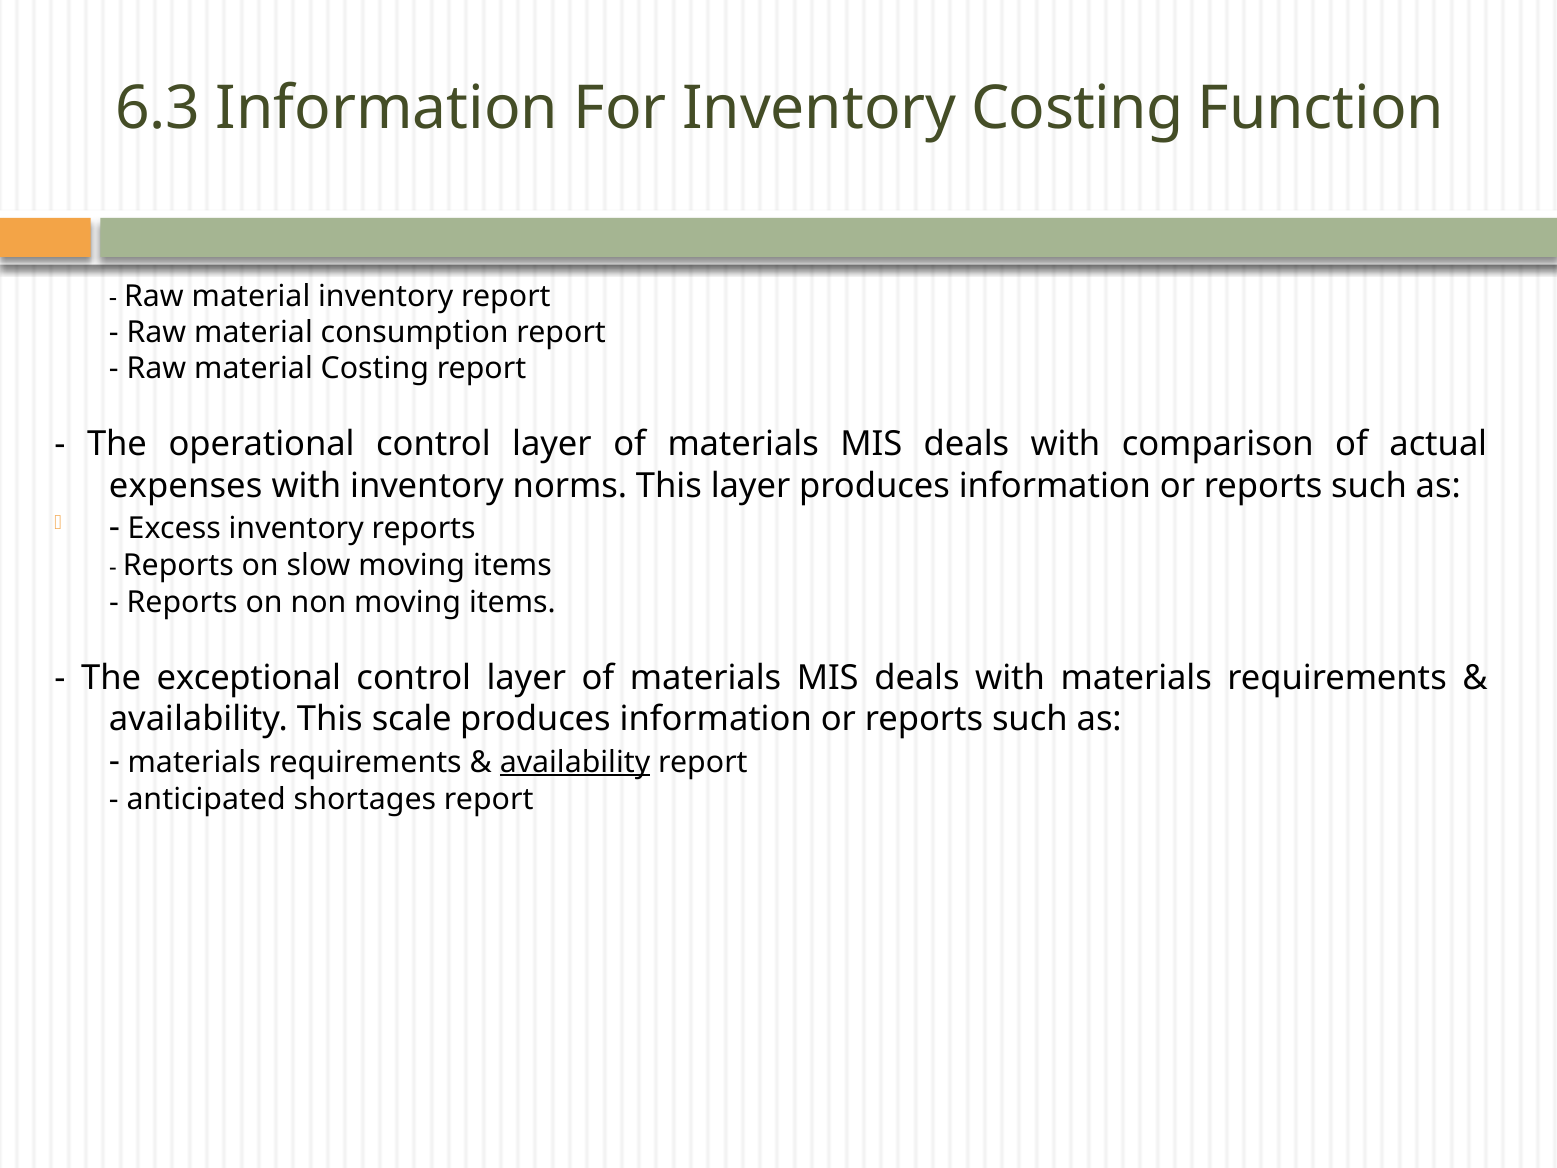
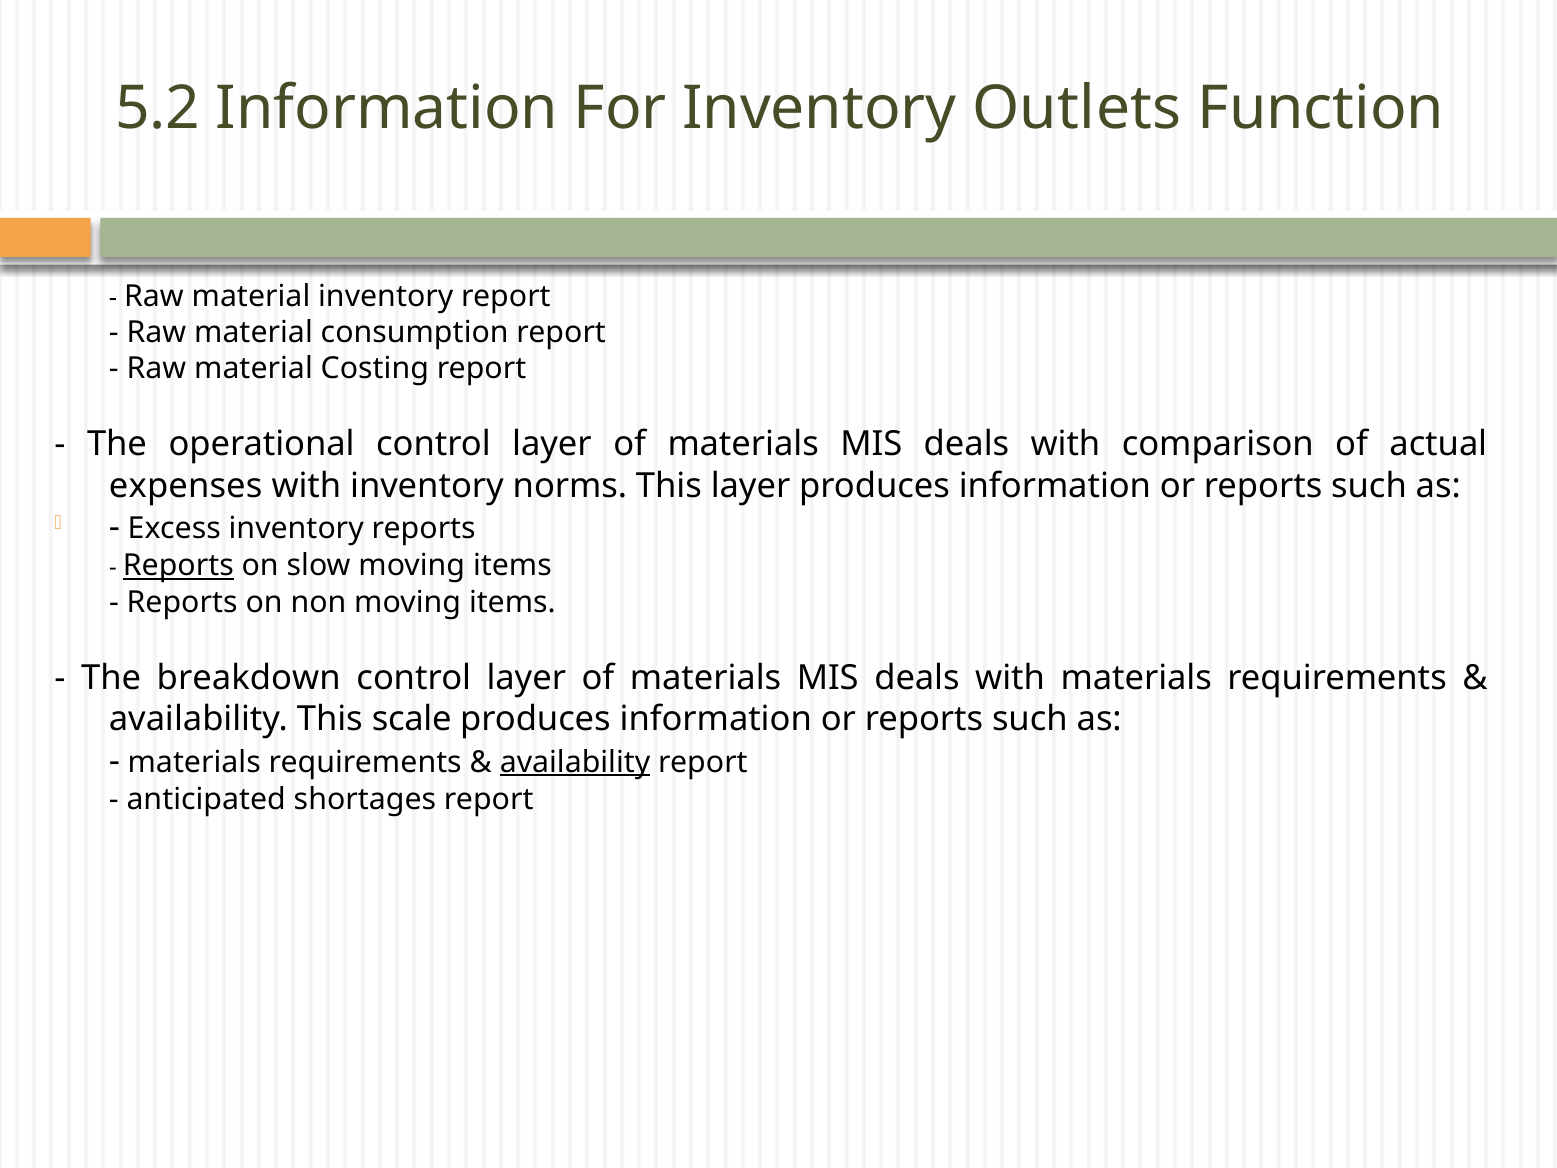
6.3: 6.3 -> 5.2
Inventory Costing: Costing -> Outlets
Reports at (178, 566) underline: none -> present
exceptional: exceptional -> breakdown
